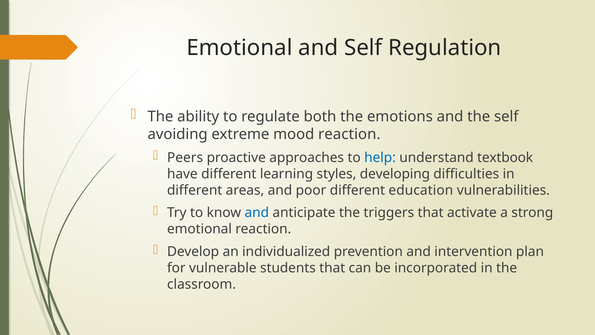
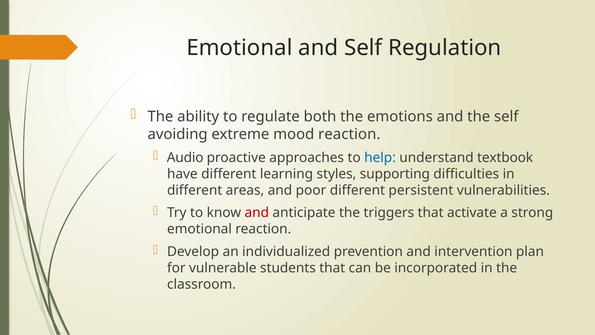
Peers: Peers -> Audio
developing: developing -> supporting
education: education -> persistent
and at (257, 213) colour: blue -> red
